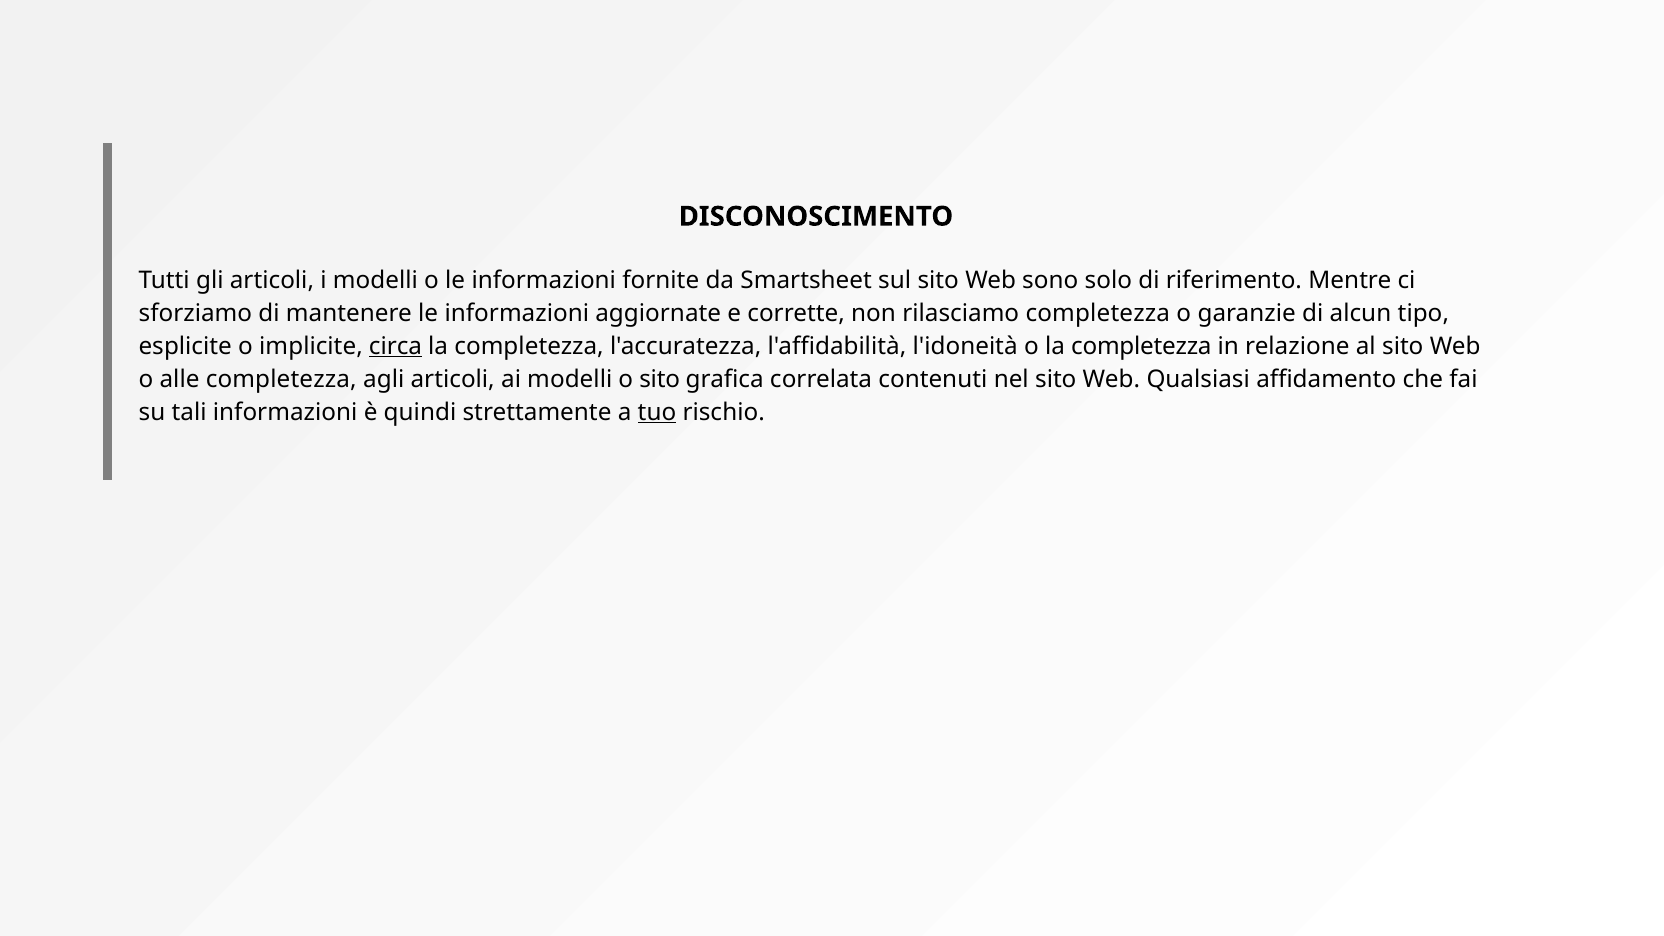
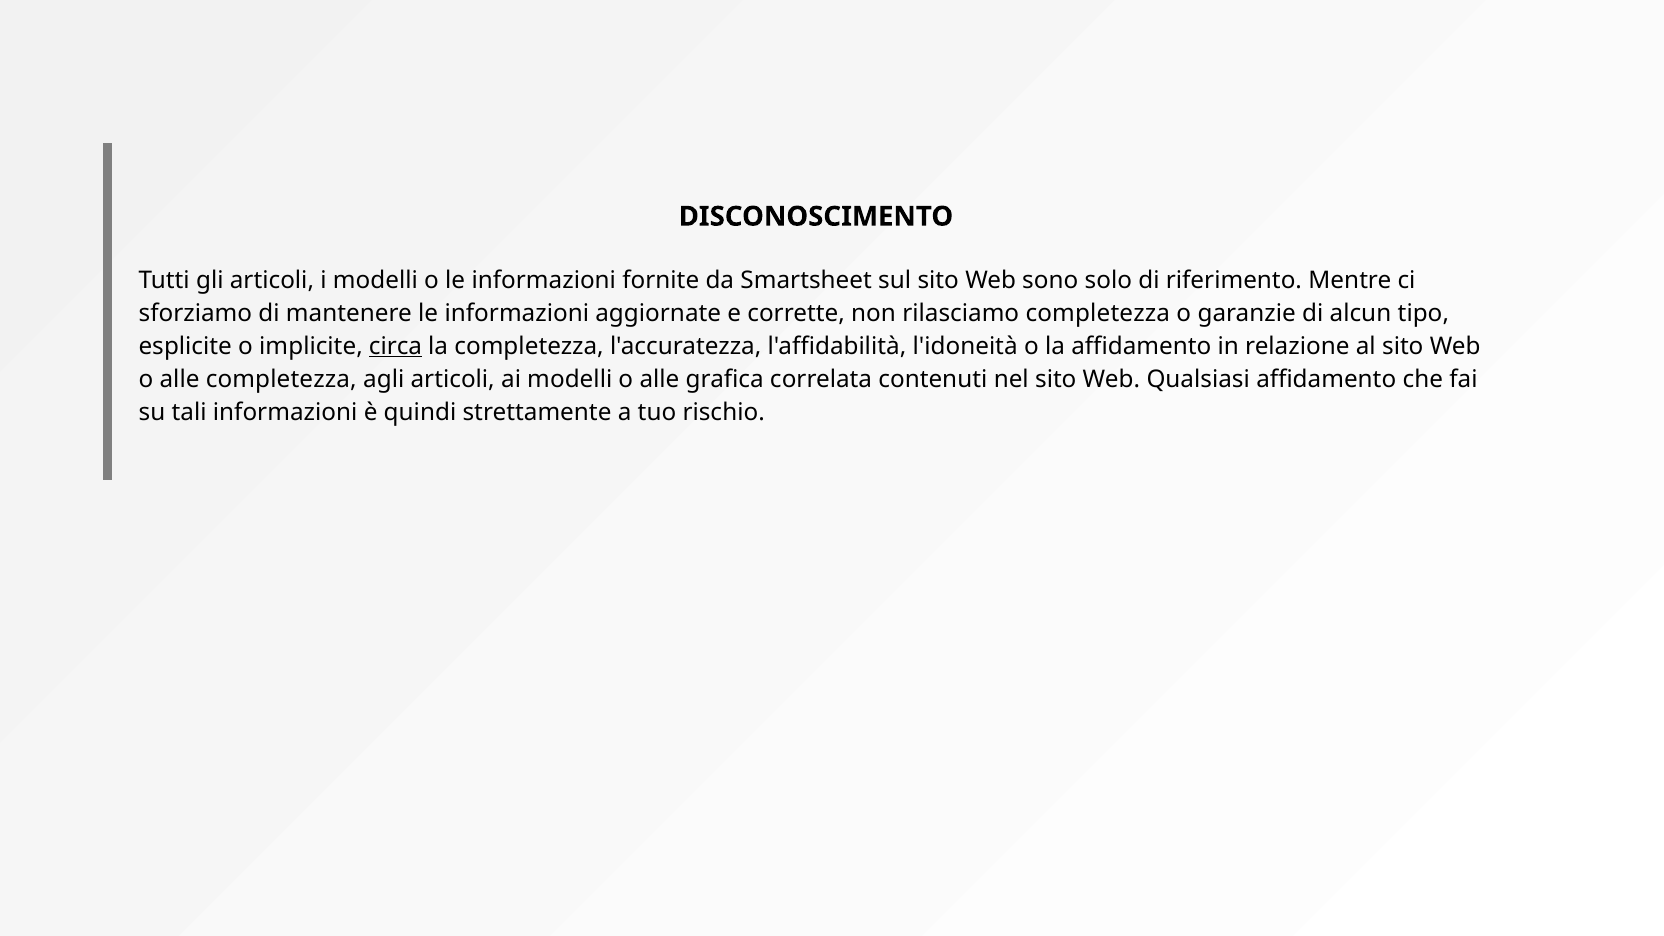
o la completezza: completezza -> affidamento
modelli o sito: sito -> alle
tuo underline: present -> none
